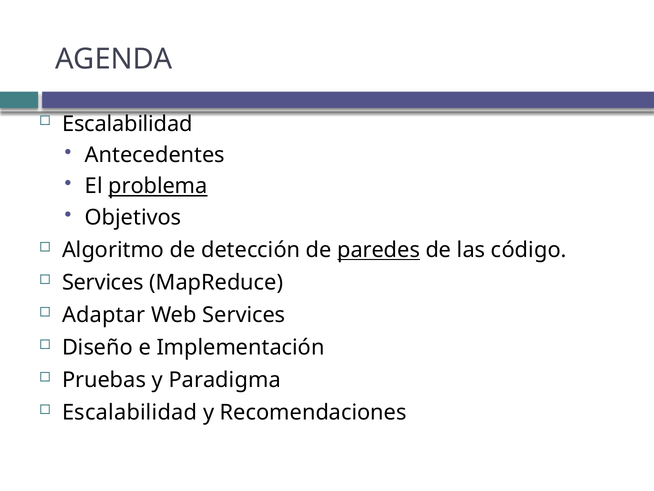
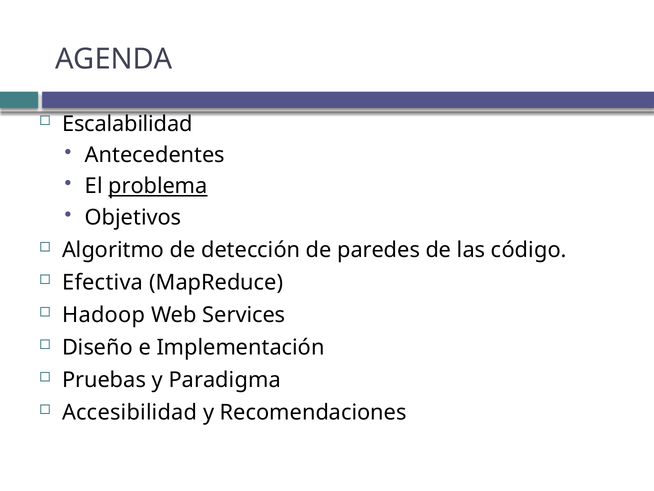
paredes underline: present -> none
Services at (103, 282): Services -> Efectiva
Adaptar: Adaptar -> Hadoop
Escalabilidad at (130, 412): Escalabilidad -> Accesibilidad
